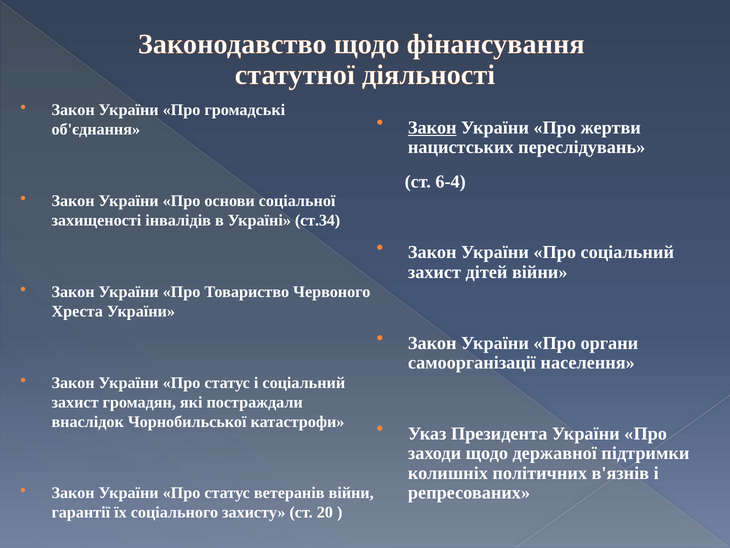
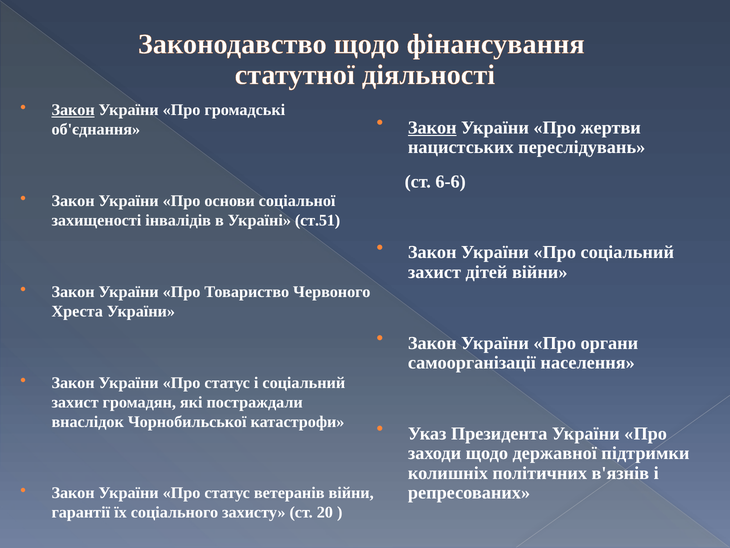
Закон at (73, 110) underline: none -> present
6-4: 6-4 -> 6-6
ст.34: ст.34 -> ст.51
